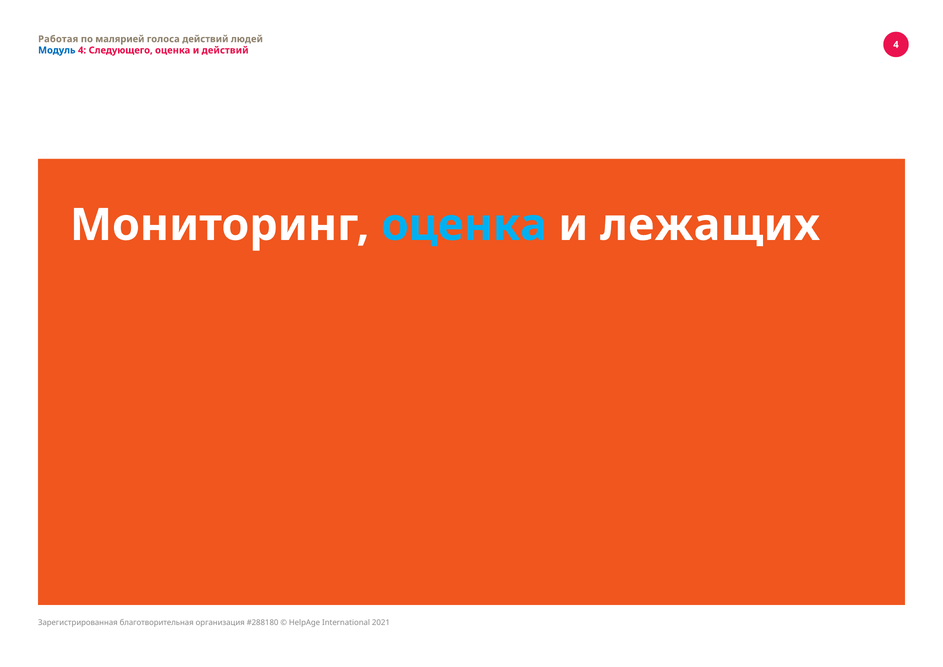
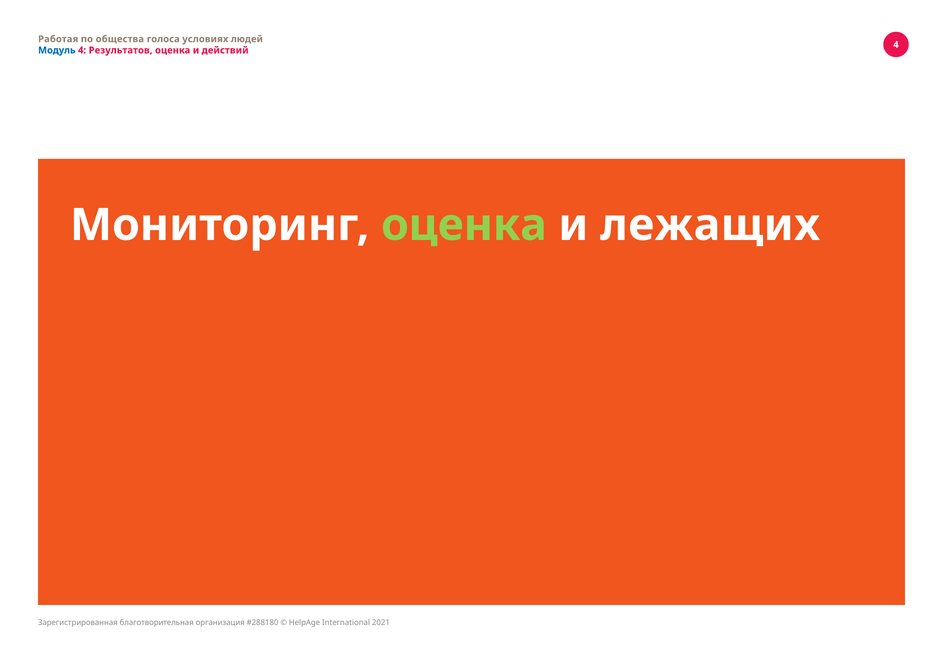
малярией: малярией -> общества
голоса действий: действий -> условиях
Следующего: Следующего -> Результатов
оценка at (464, 225) colour: light blue -> light green
